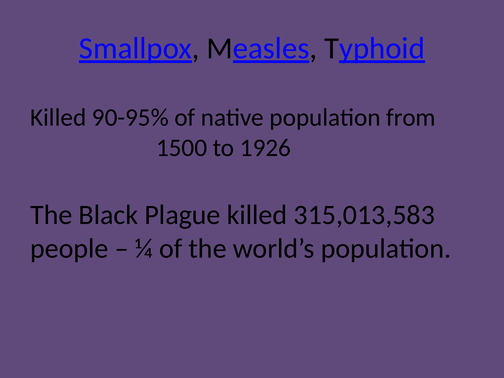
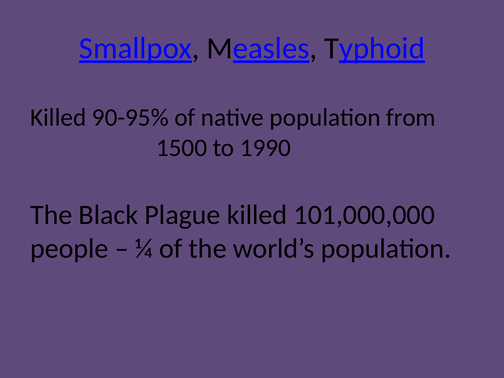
1926: 1926 -> 1990
315,013,583: 315,013,583 -> 101,000,000
